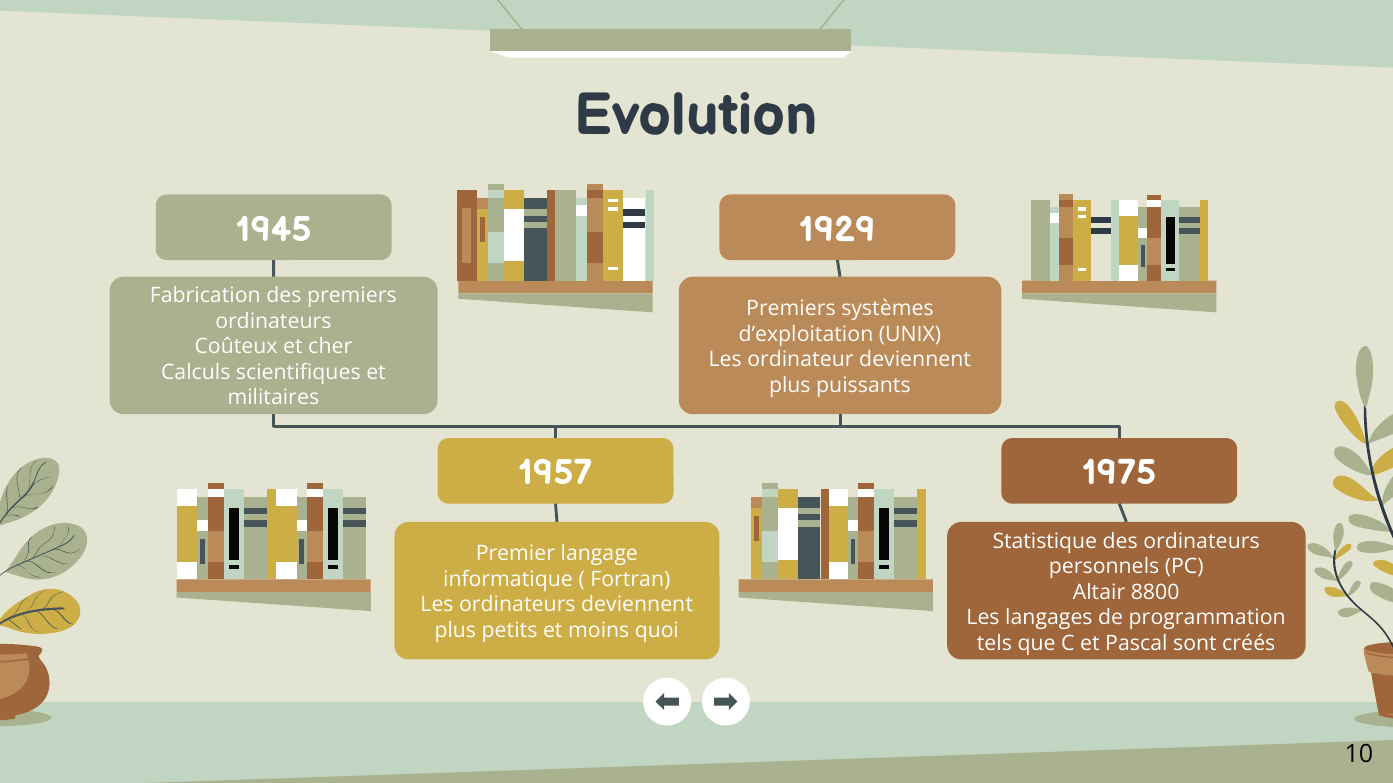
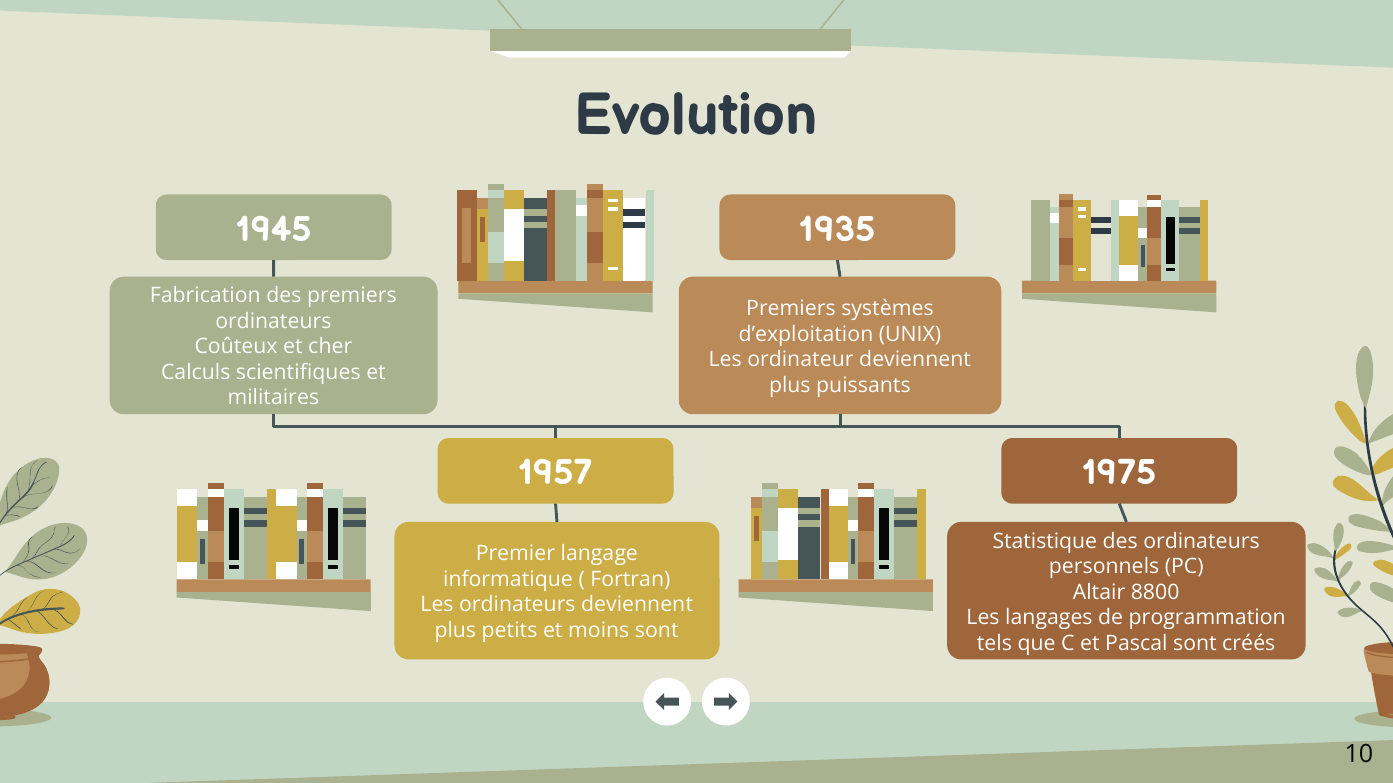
1929: 1929 -> 1935
moins quoi: quoi -> sont
